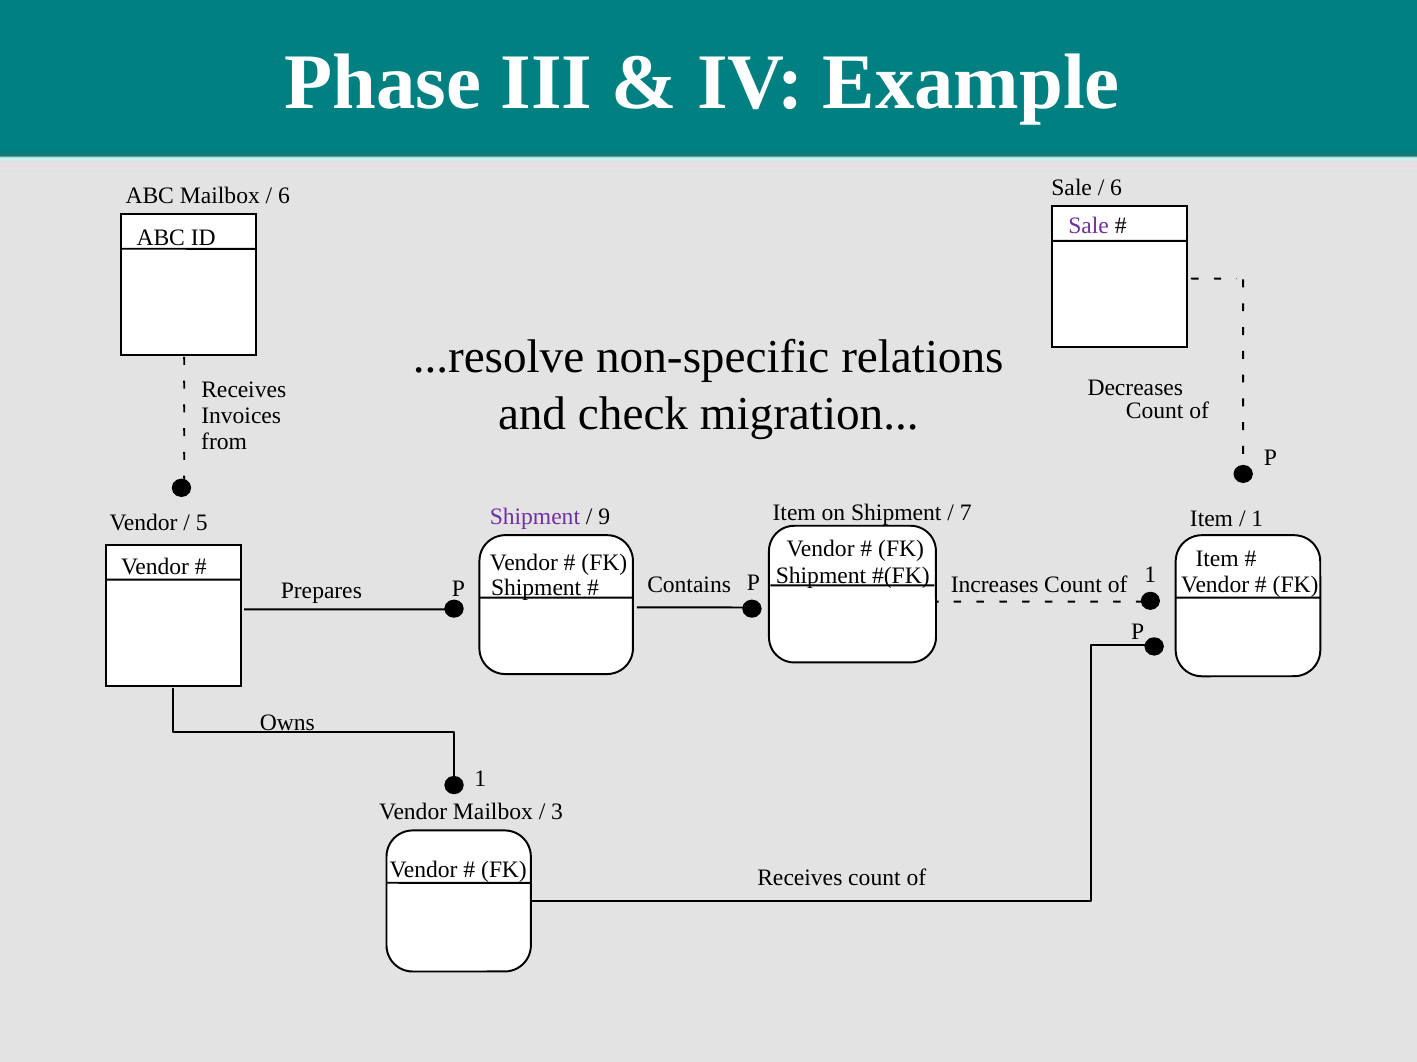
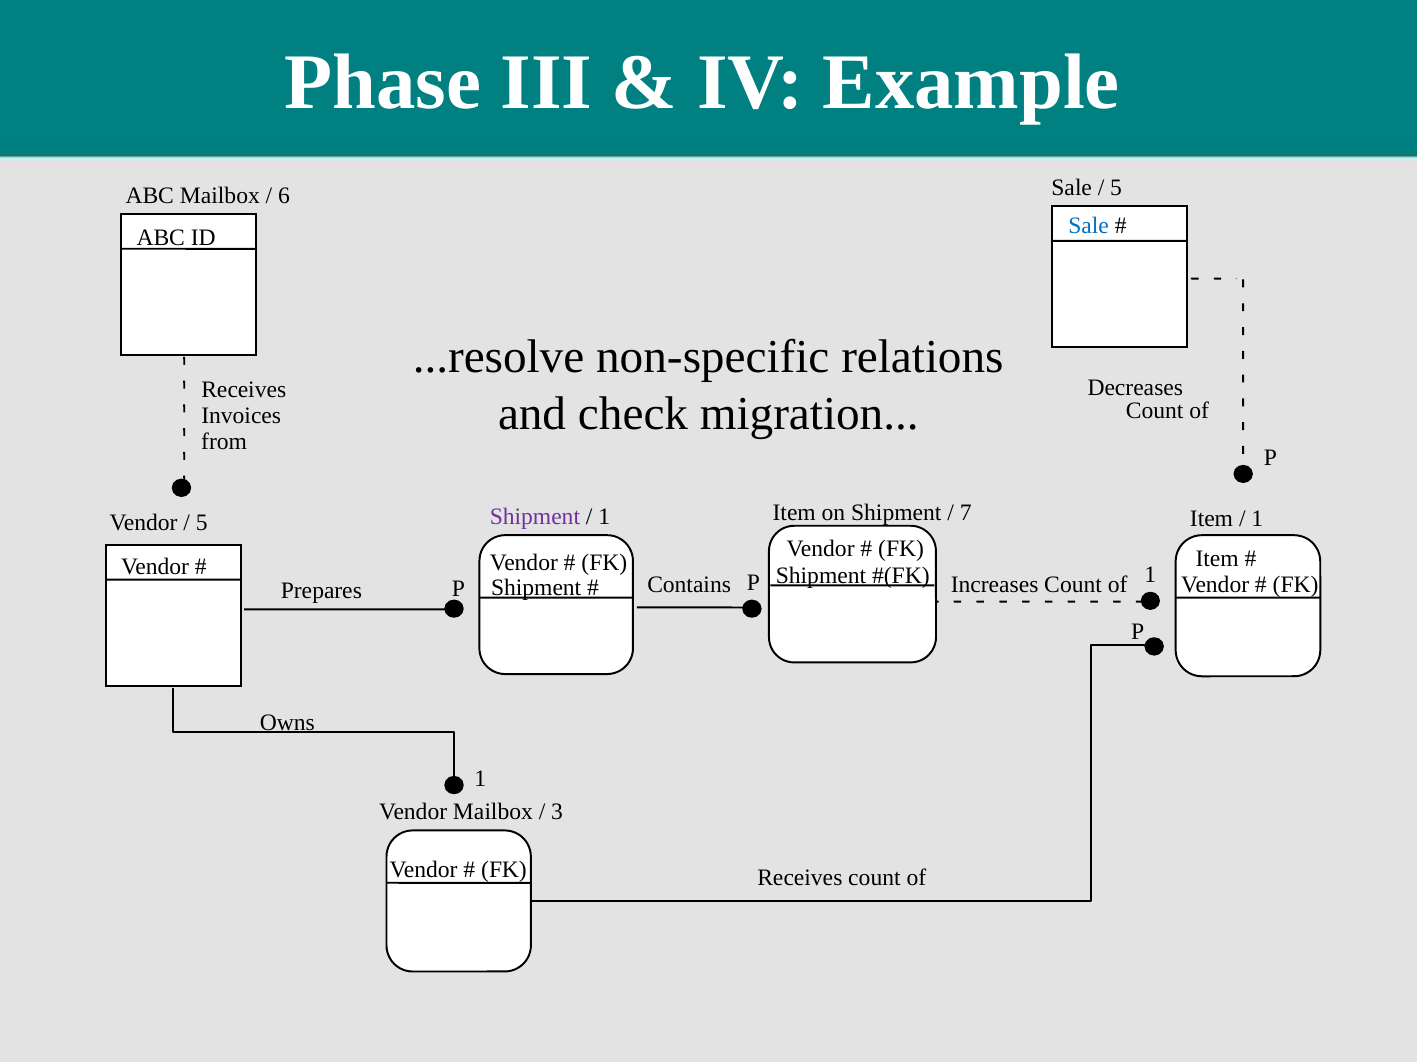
6 at (1116, 188): 6 -> 5
Sale at (1089, 226) colour: purple -> blue
9 at (604, 517): 9 -> 1
